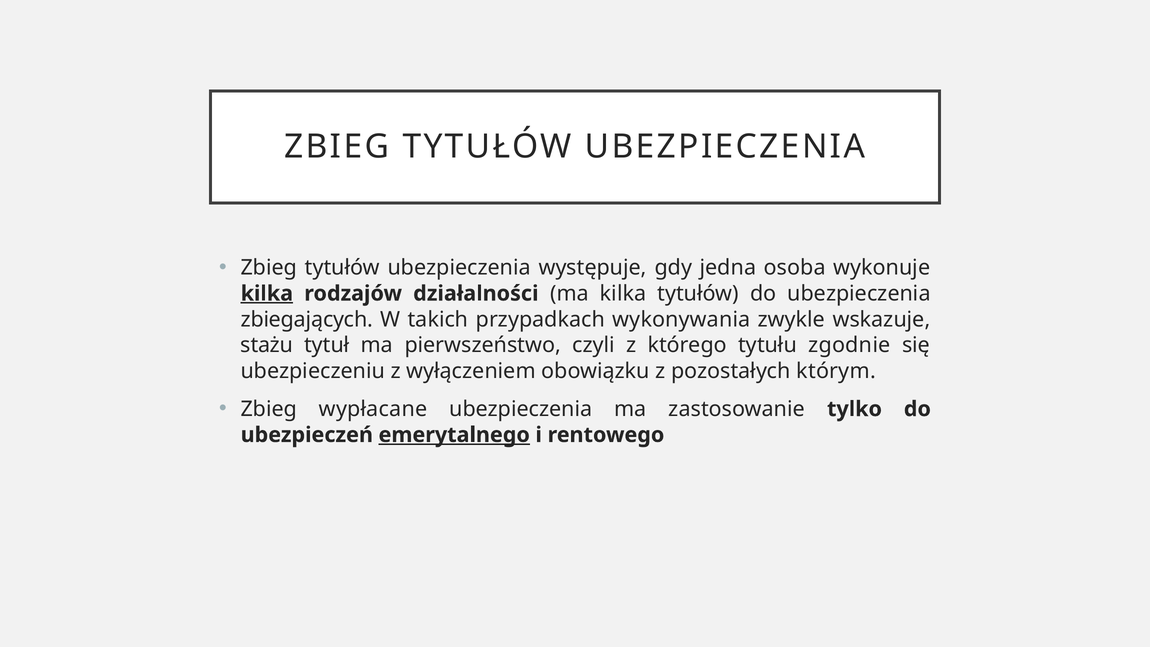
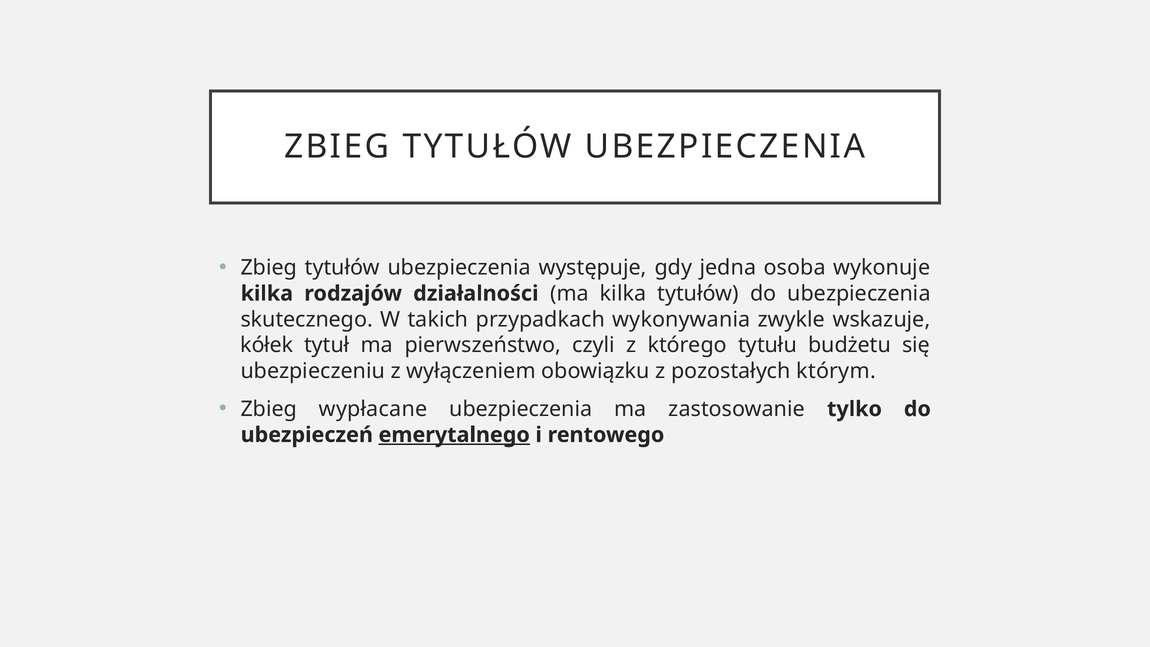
kilka at (267, 293) underline: present -> none
zbiegających: zbiegających -> skutecznego
stażu: stażu -> kółek
zgodnie: zgodnie -> budżetu
